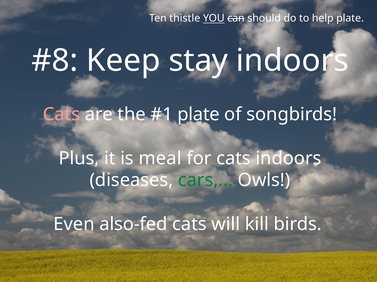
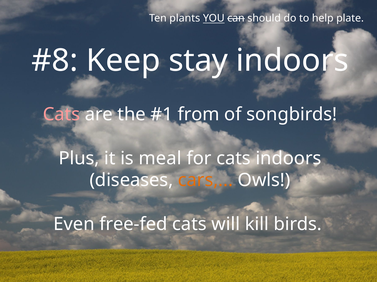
thistle: thistle -> plants
plate at (199, 115): plate -> from
cars colour: green -> orange
also-fed: also-fed -> free-fed
